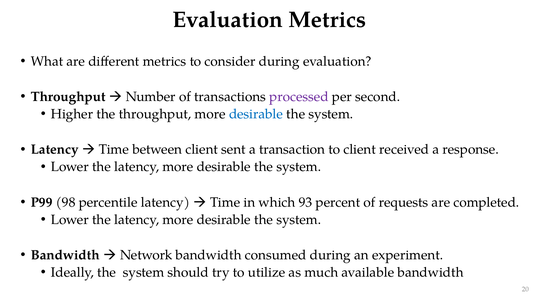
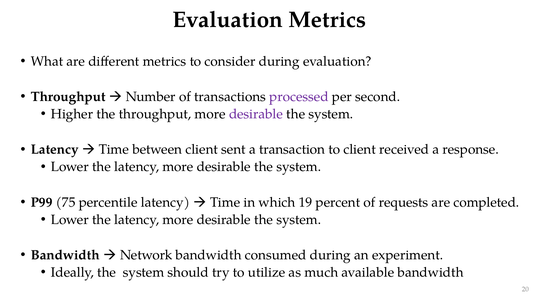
desirable at (256, 114) colour: blue -> purple
98: 98 -> 75
93: 93 -> 19
